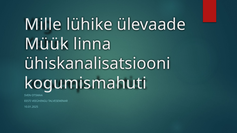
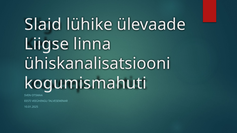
Mille: Mille -> Slaid
Müük: Müük -> Liigse
